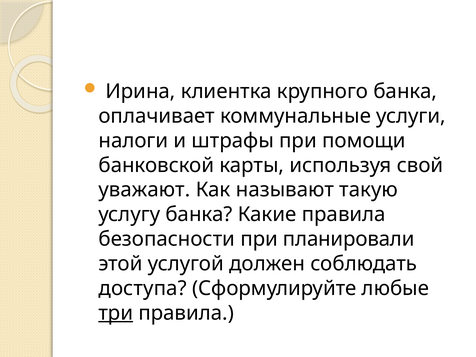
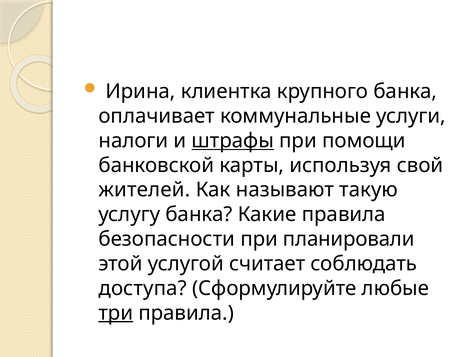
штрафы underline: none -> present
уважают: уважают -> жителей
должен: должен -> считает
